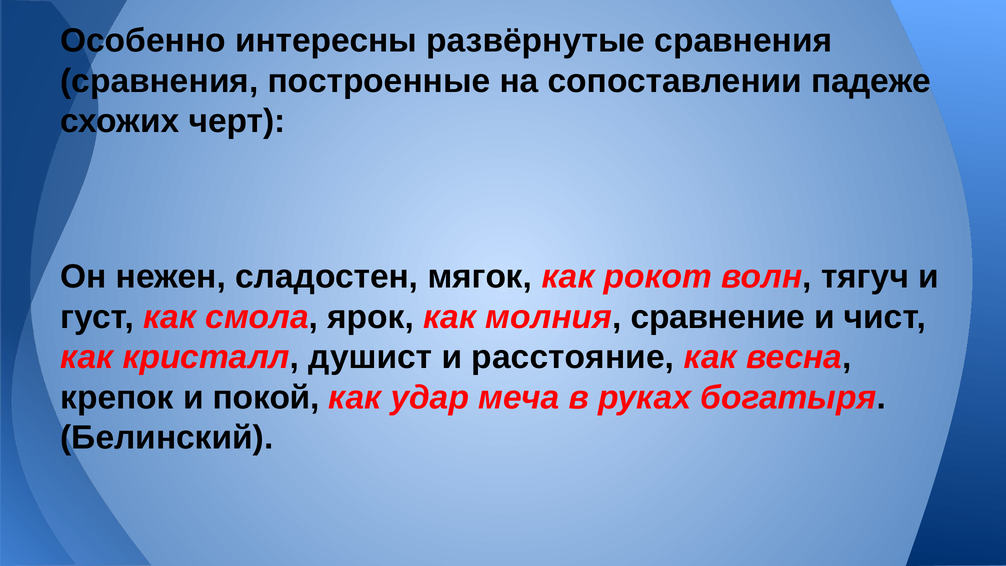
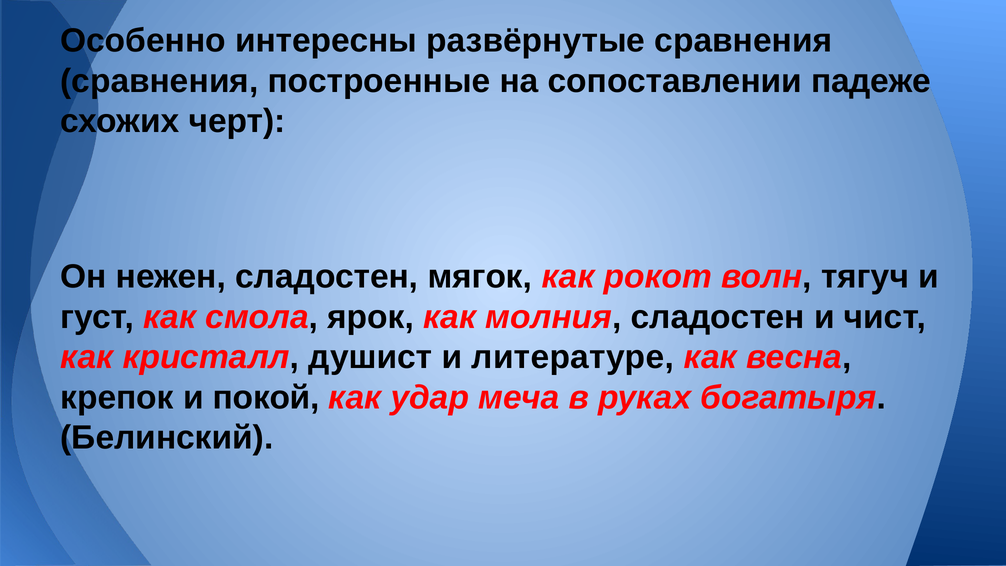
молния сравнение: сравнение -> сладостен
расстояние: расстояние -> литературе
